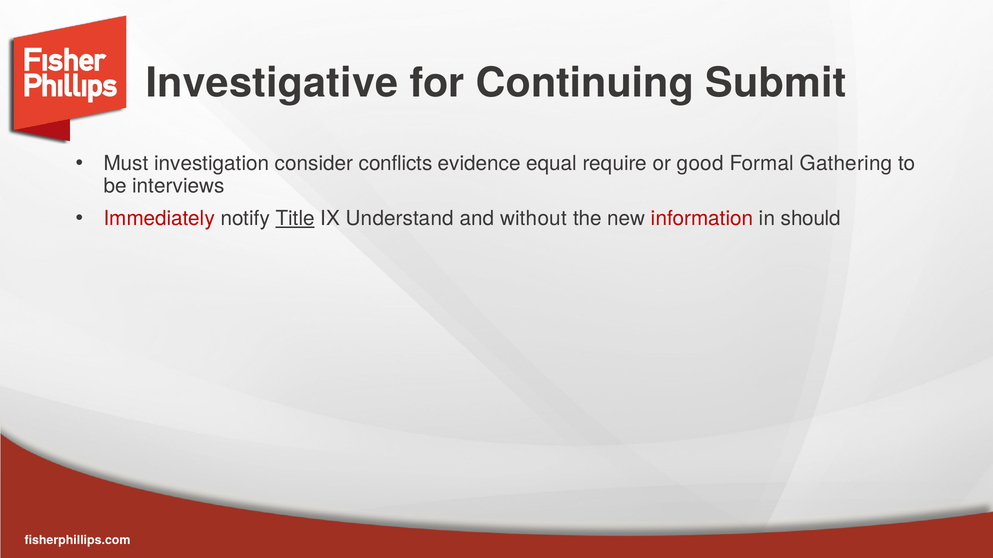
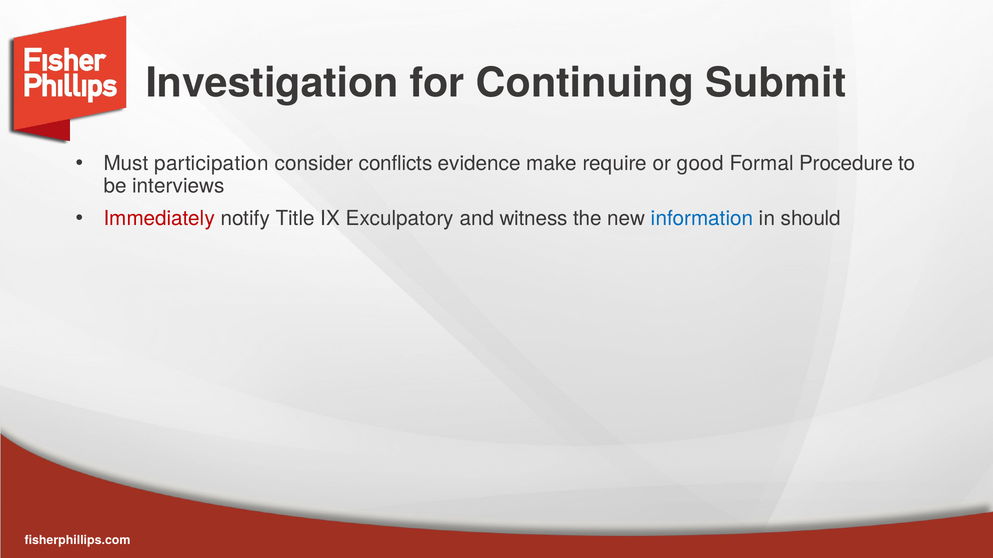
Investigative: Investigative -> Investigation
investigation: investigation -> participation
equal: equal -> make
Gathering: Gathering -> Procedure
Title underline: present -> none
Understand: Understand -> Exculpatory
without: without -> witness
information colour: red -> blue
